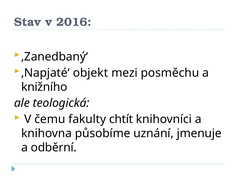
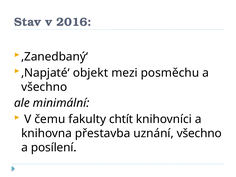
knižního at (44, 87): knižního -> všechno
teologická: teologická -> minimální
působíme: působíme -> přestavba
uznání jmenuje: jmenuje -> všechno
odběrní: odběrní -> posílení
